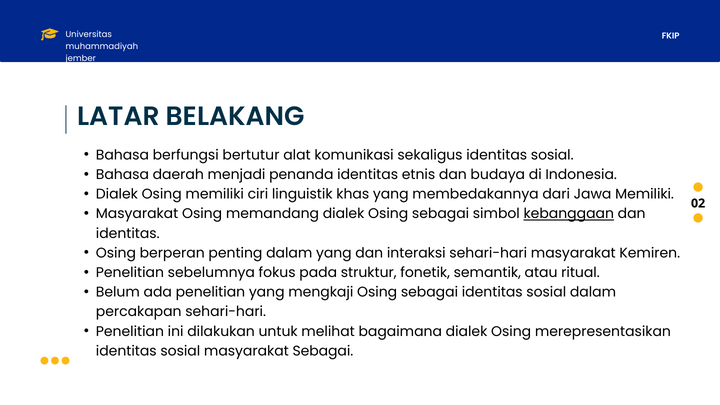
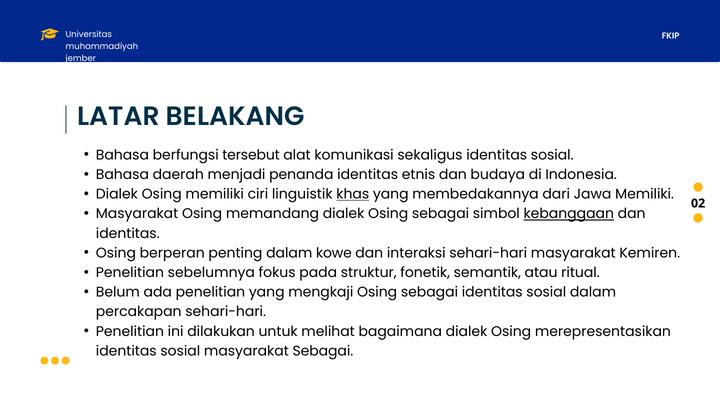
bertutur: bertutur -> tersebut
khas underline: none -> present
dalam yang: yang -> kowe
